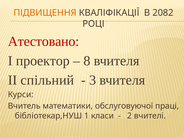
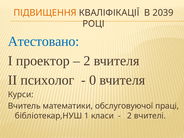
2082: 2082 -> 2039
Атестовано colour: red -> blue
8 at (87, 61): 8 -> 2
спільний: спільний -> психолог
3: 3 -> 0
